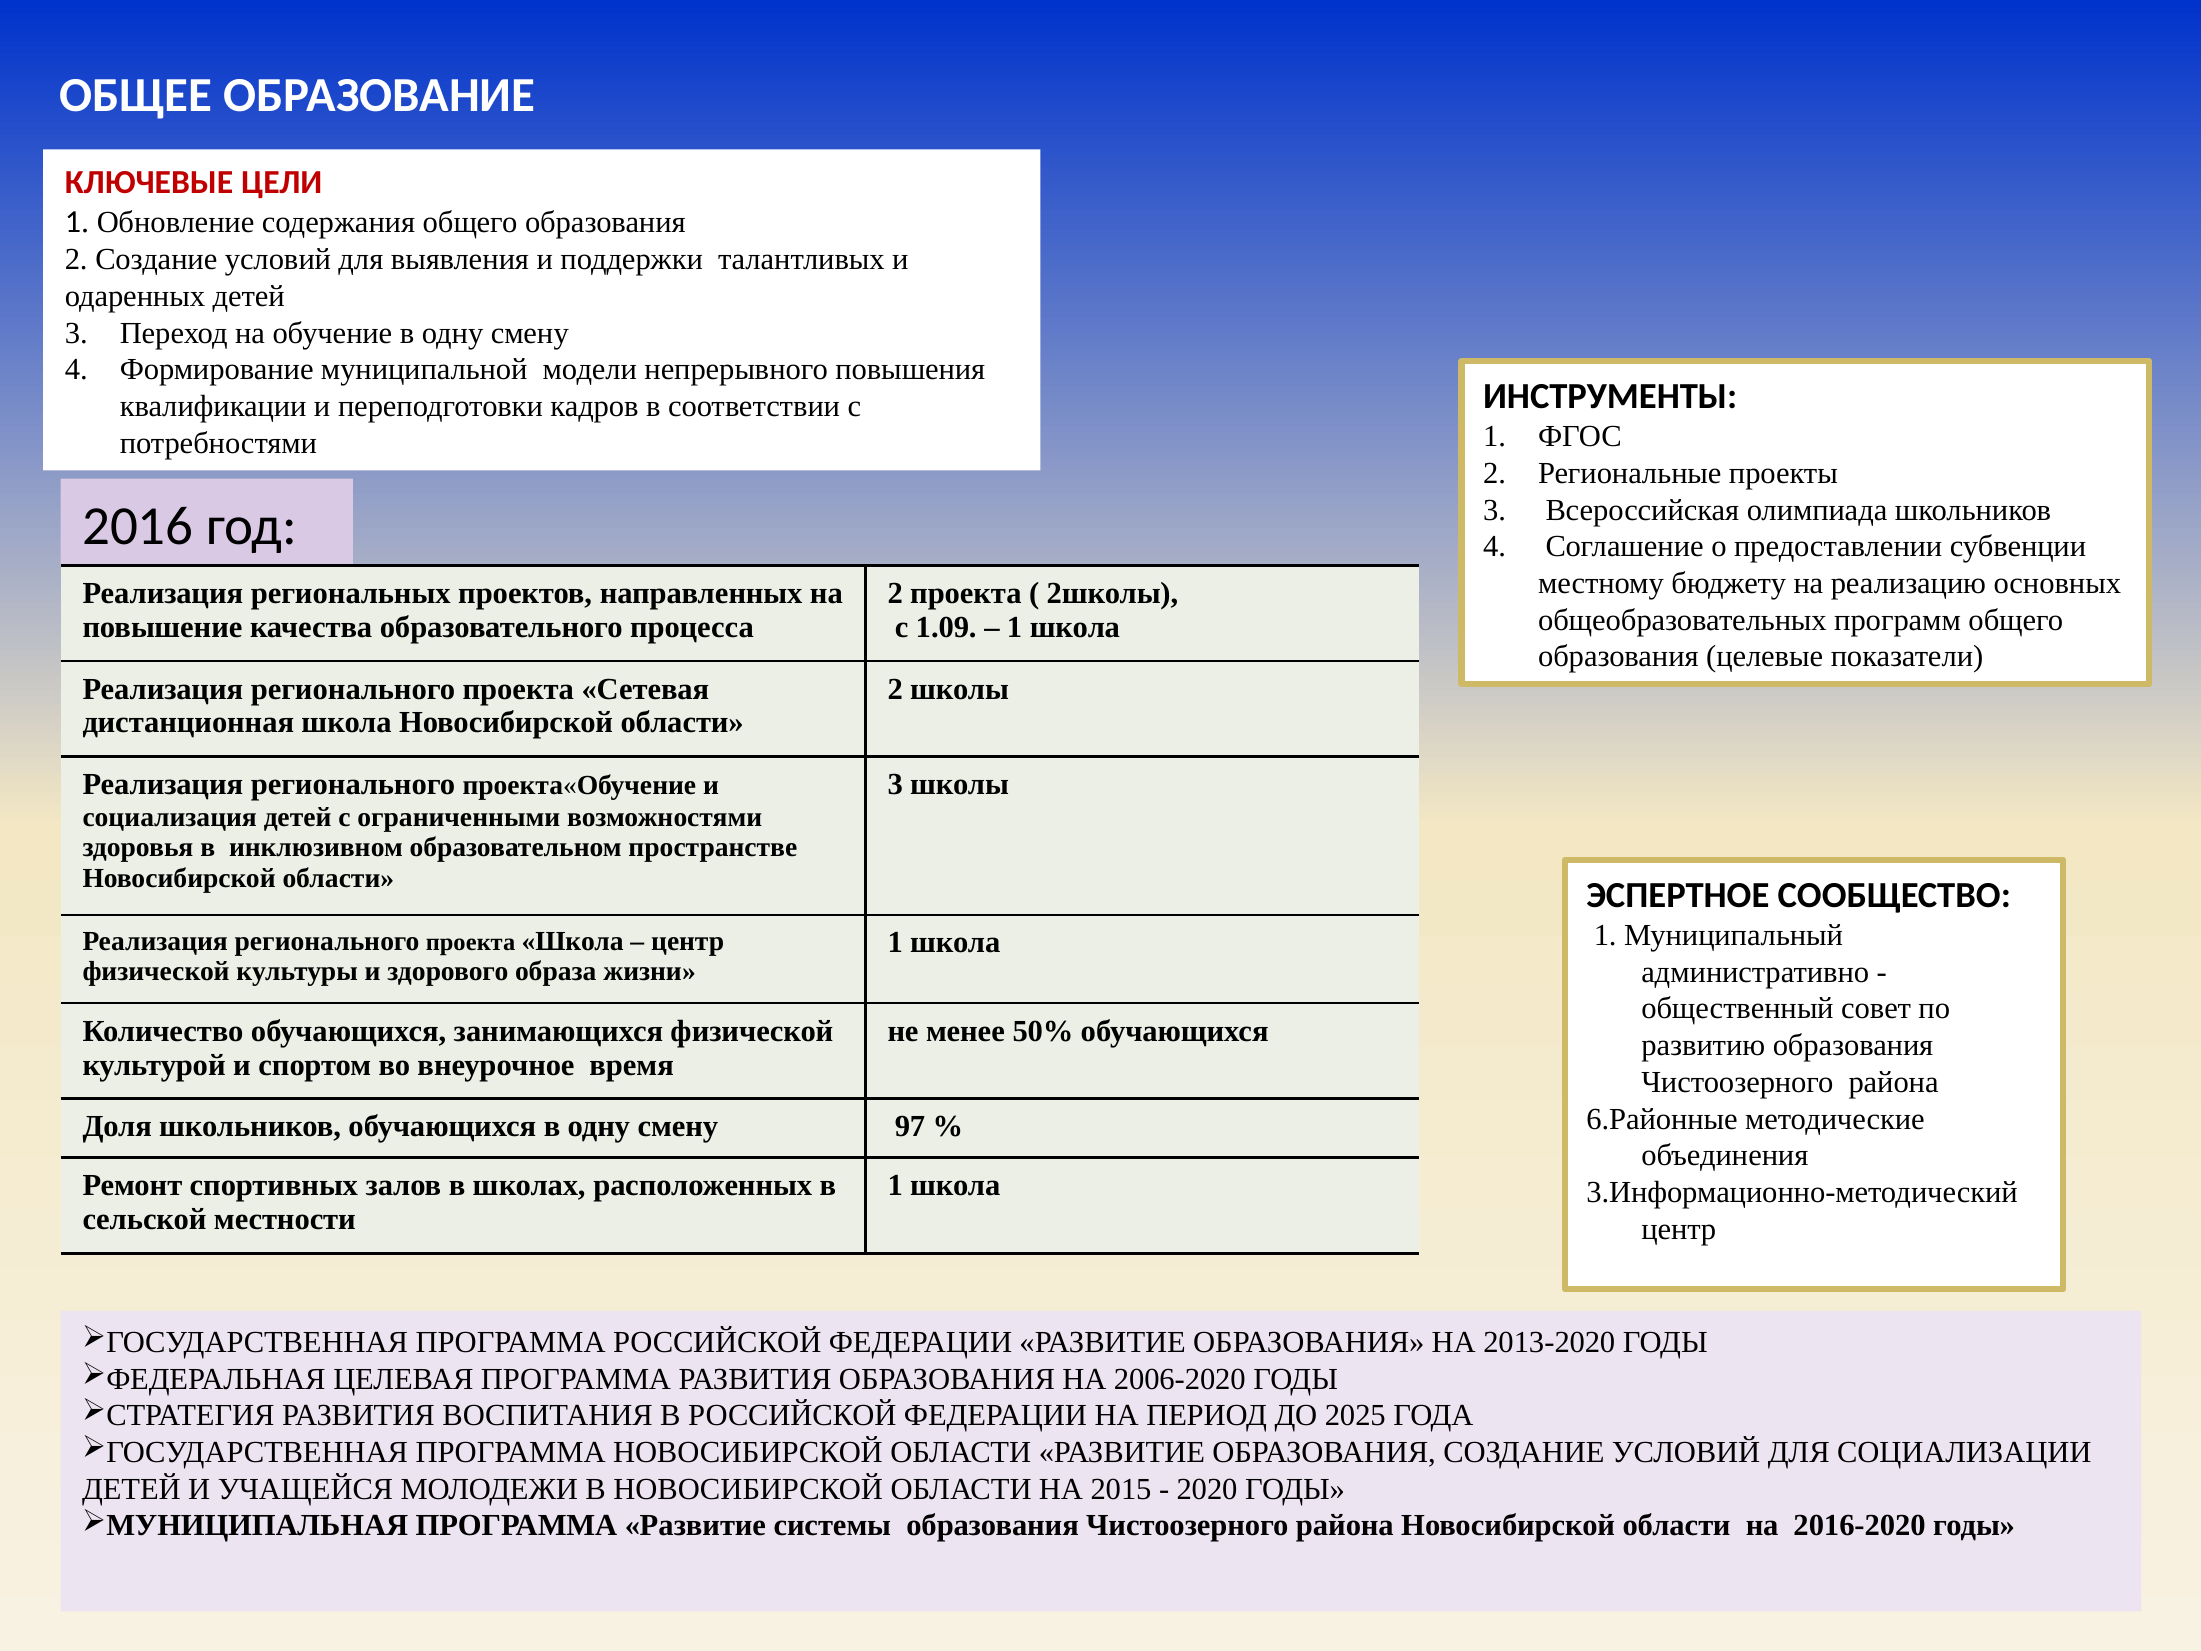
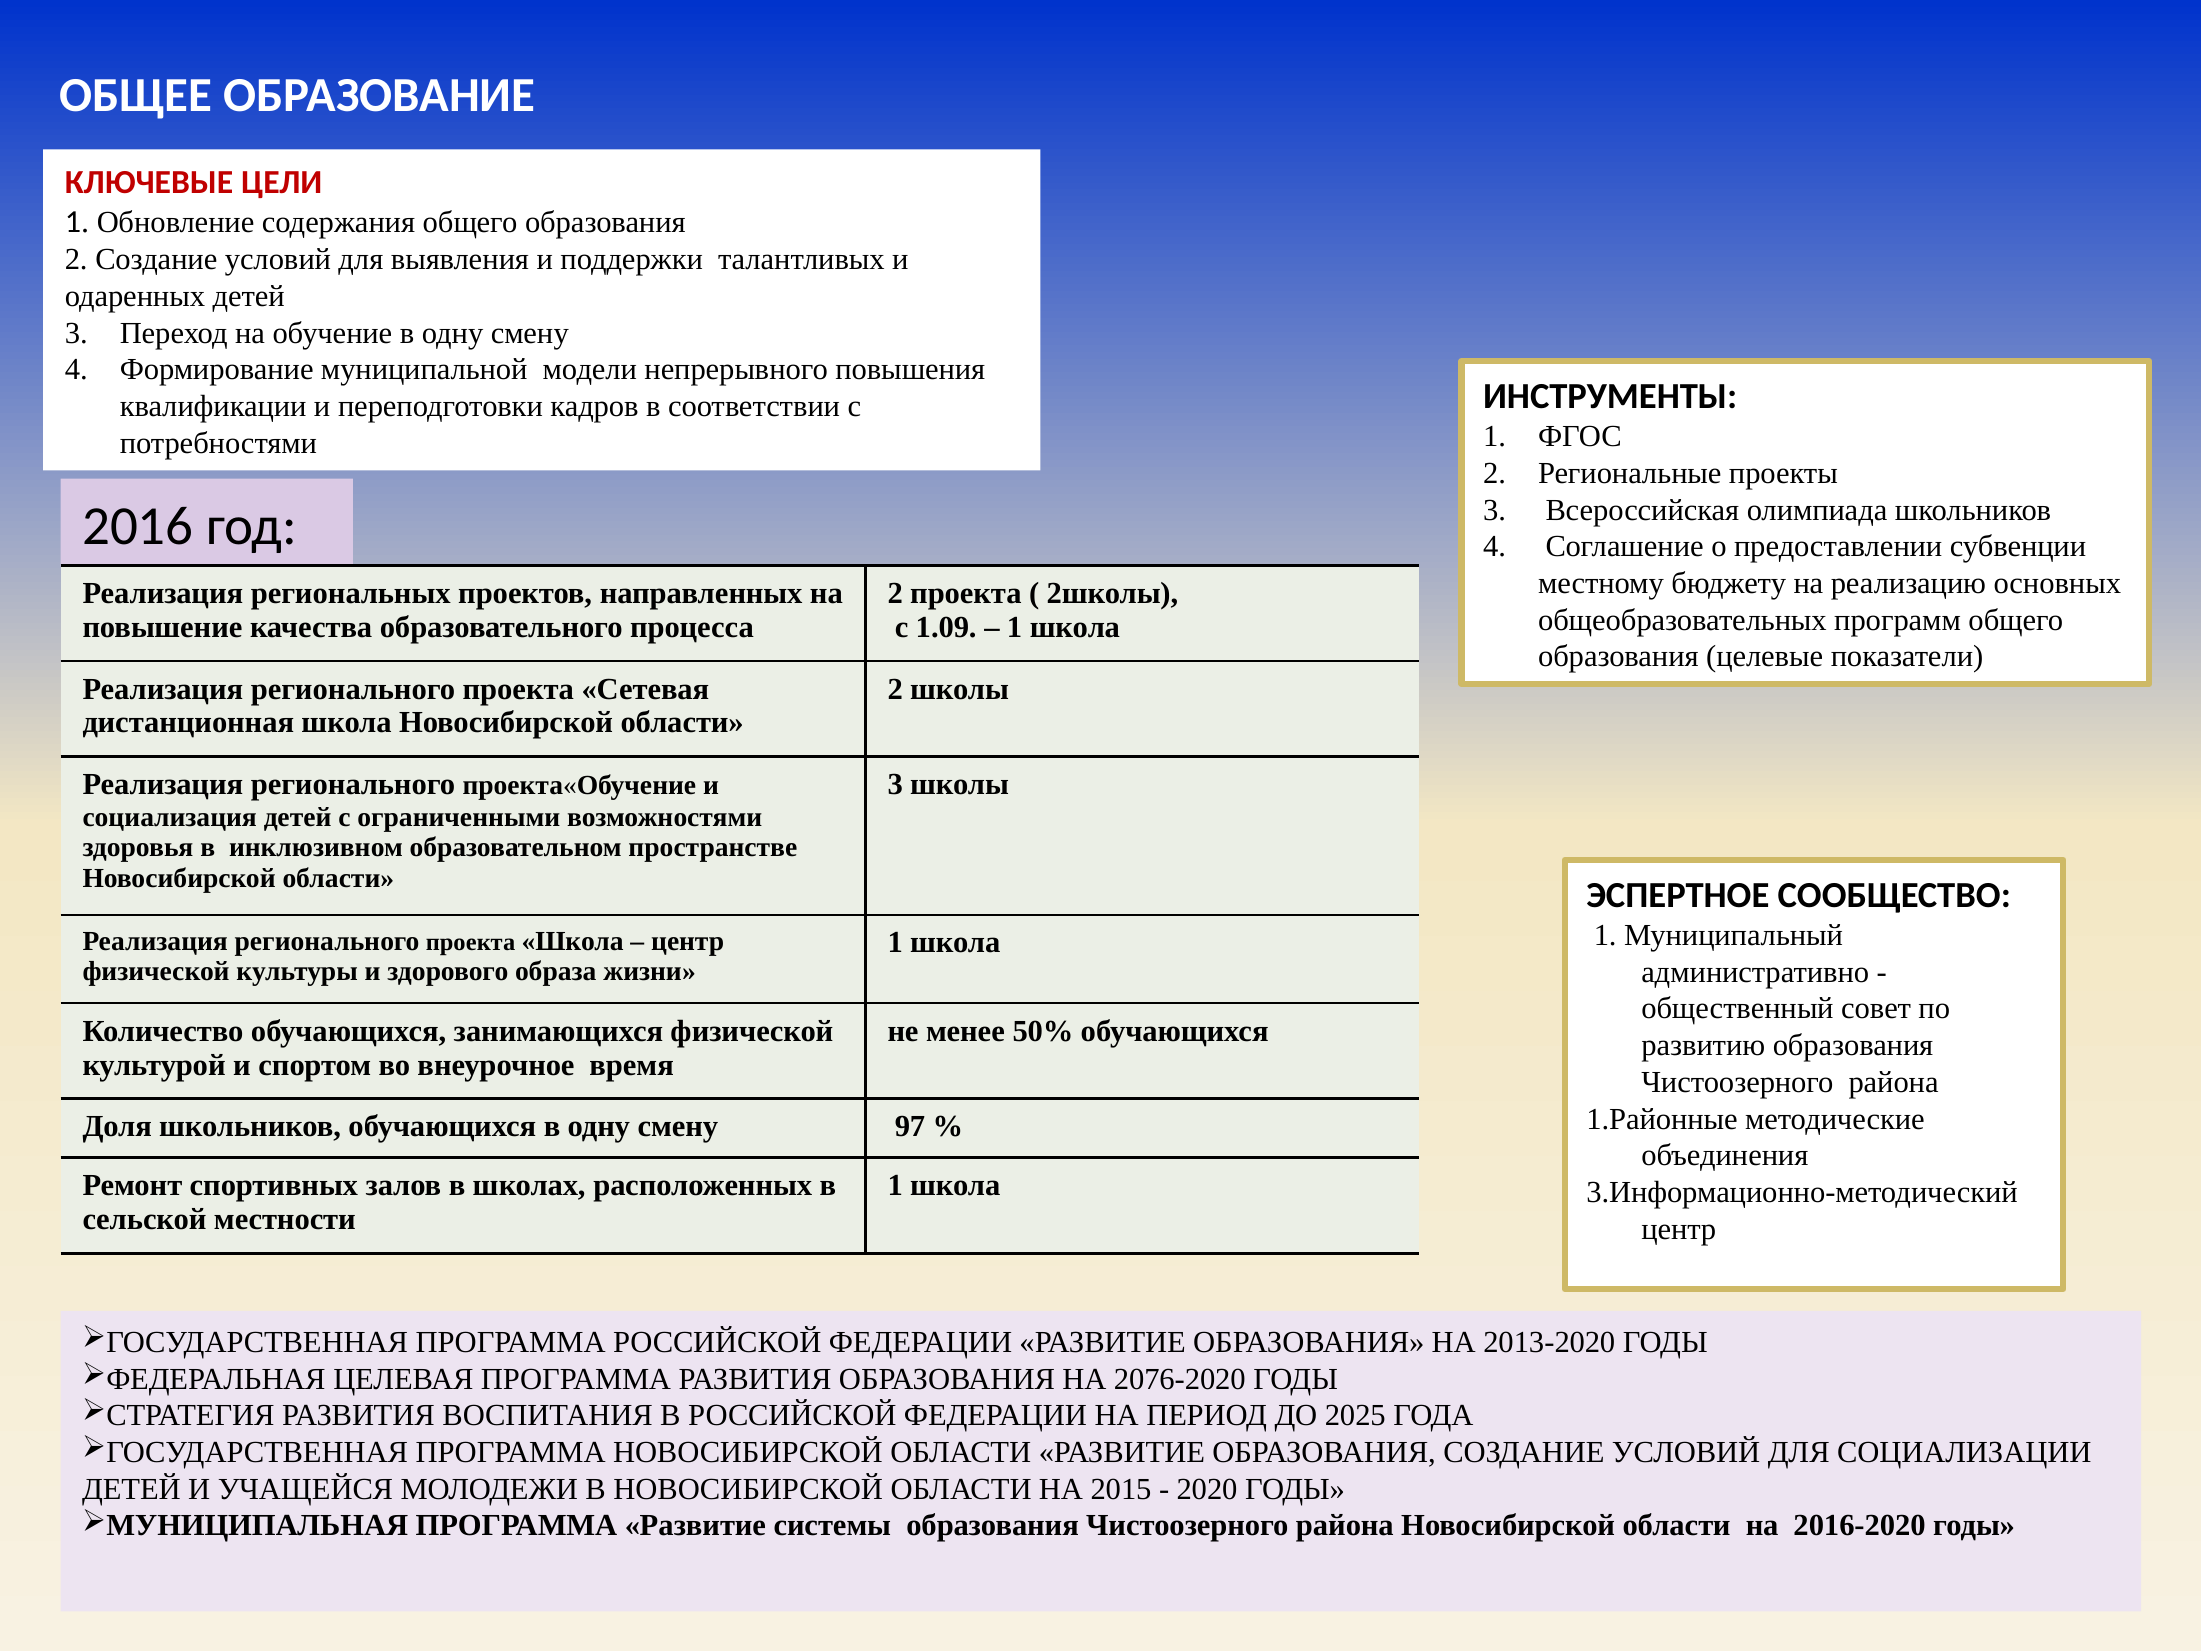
6.Районные: 6.Районные -> 1.Районные
2006-2020: 2006-2020 -> 2076-2020
